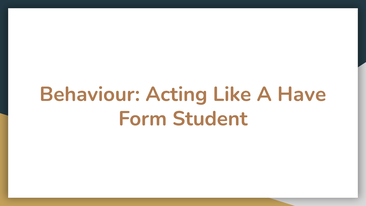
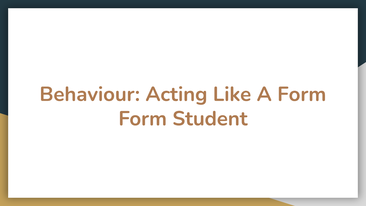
A Have: Have -> Form
